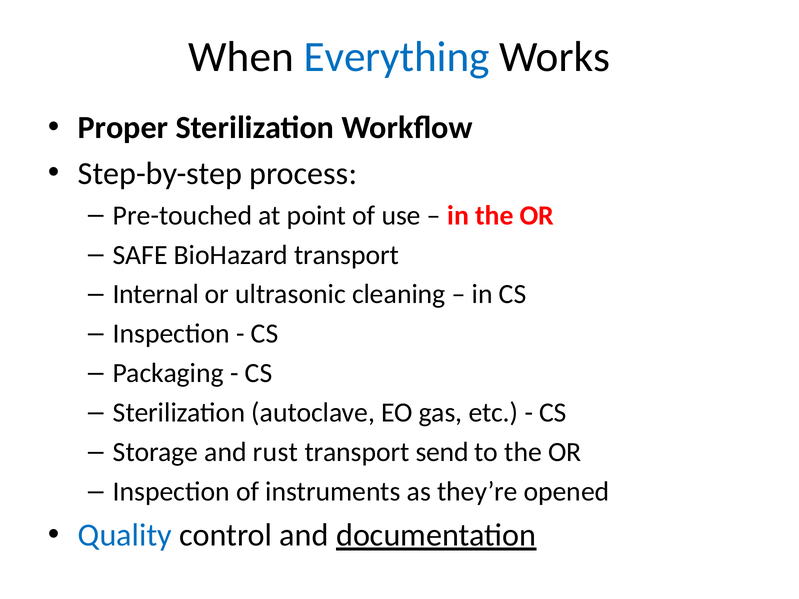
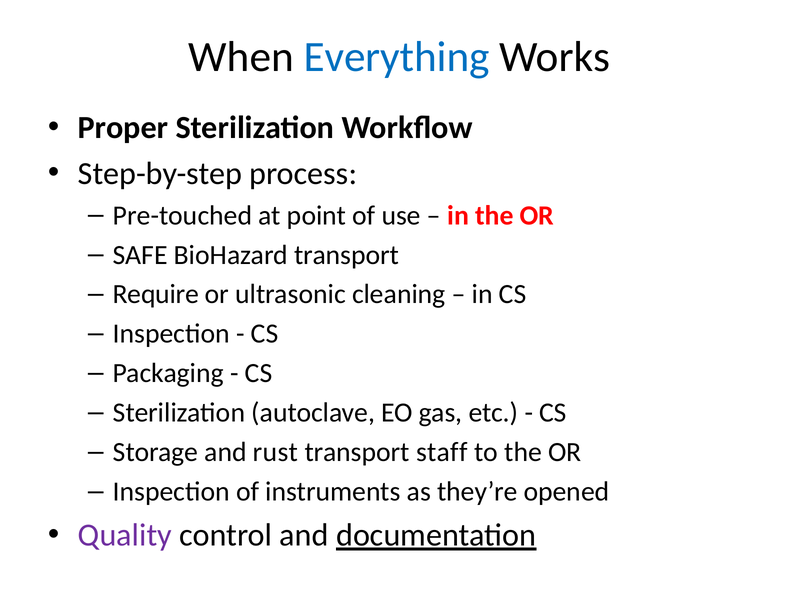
Internal: Internal -> Require
send: send -> staff
Quality colour: blue -> purple
